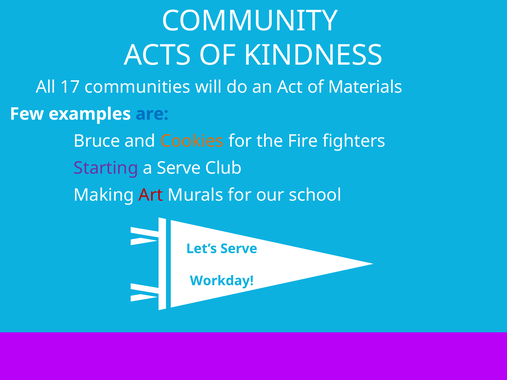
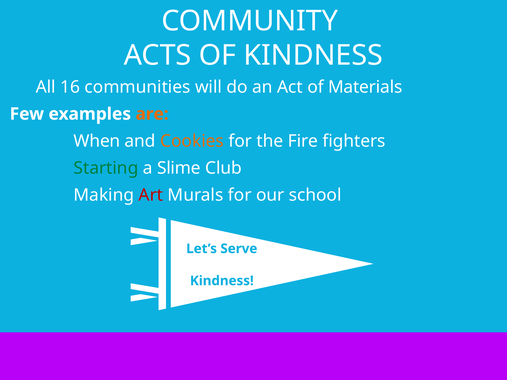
17: 17 -> 16
are colour: blue -> orange
Bruce: Bruce -> When
Starting colour: purple -> green
a Serve: Serve -> Slime
Workday at (222, 281): Workday -> Kindness
